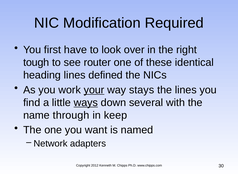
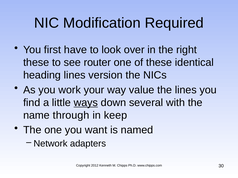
tough at (36, 63): tough -> these
defined: defined -> version
your underline: present -> none
stays: stays -> value
